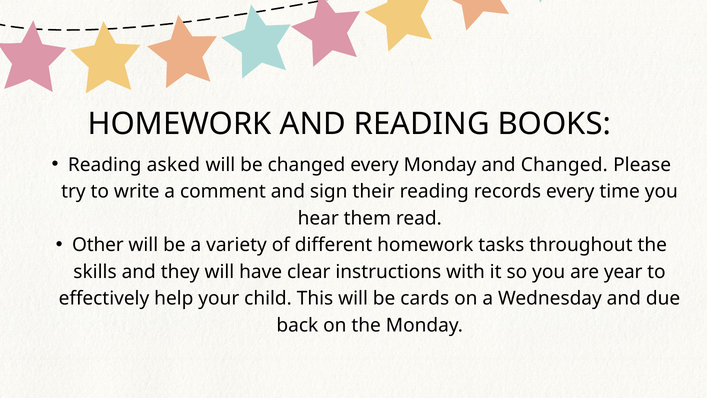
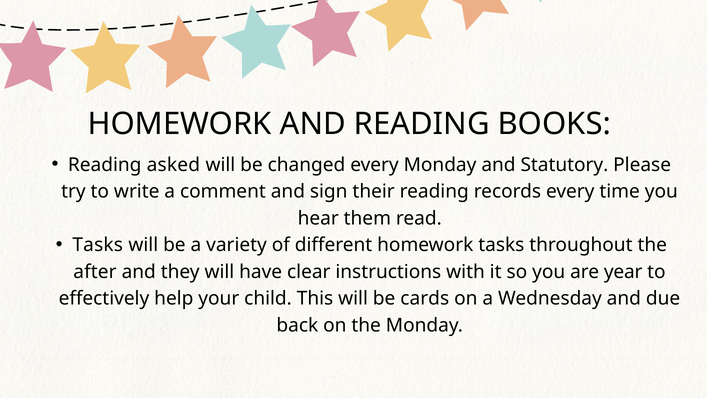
and Changed: Changed -> Statutory
Other at (98, 245): Other -> Tasks
skills: skills -> after
